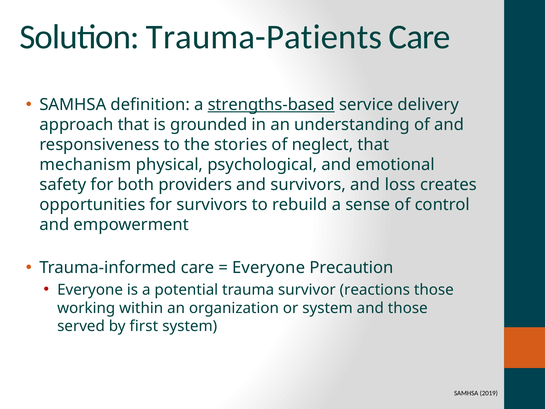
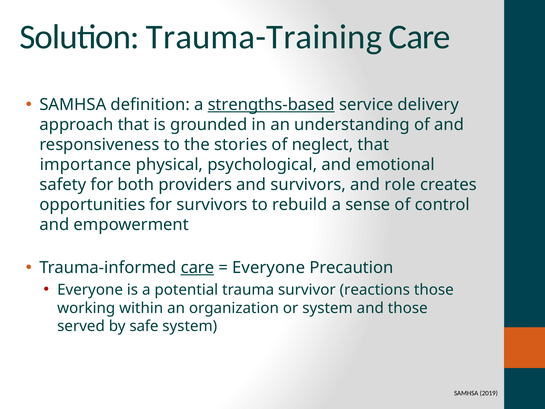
Trauma-Patients: Trauma-Patients -> Trauma-Training
mechanism: mechanism -> importance
loss: loss -> role
care at (197, 268) underline: none -> present
first: first -> safe
